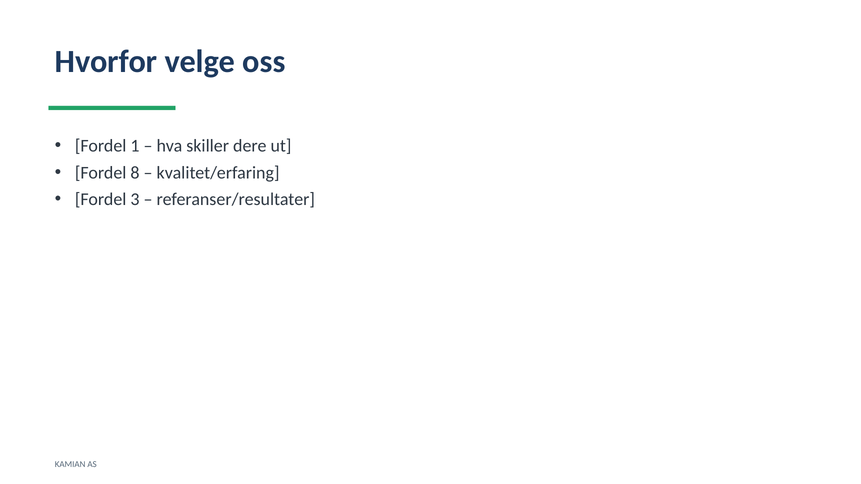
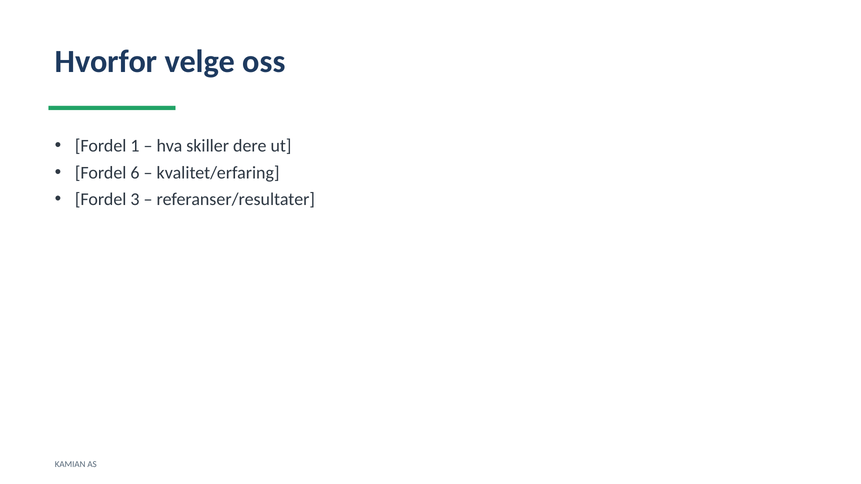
8: 8 -> 6
